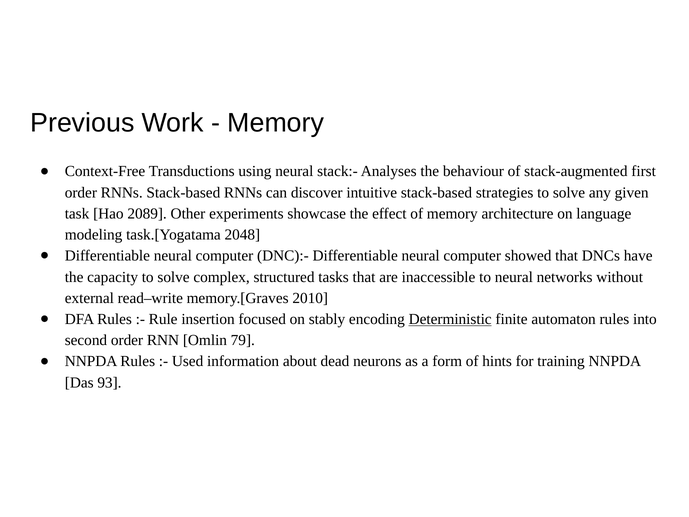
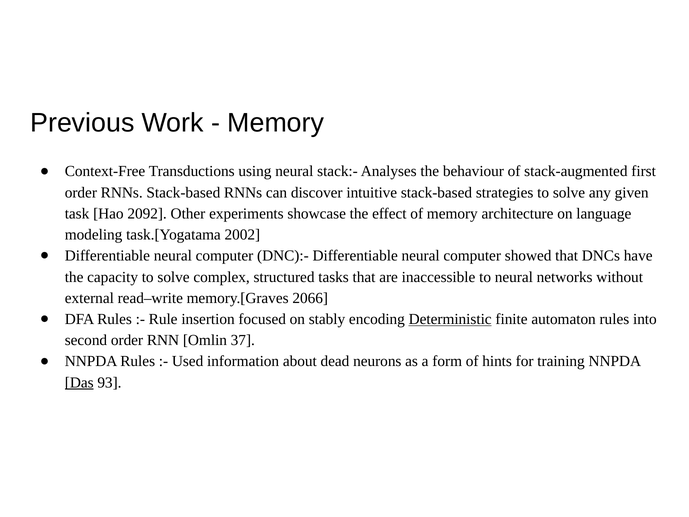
2089: 2089 -> 2092
2048: 2048 -> 2002
2010: 2010 -> 2066
79: 79 -> 37
Das underline: none -> present
